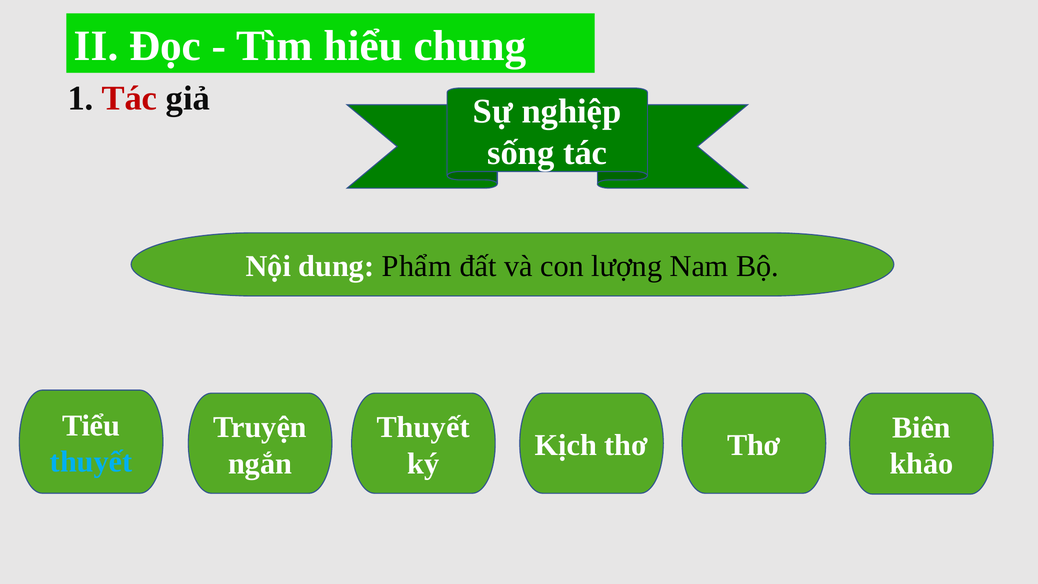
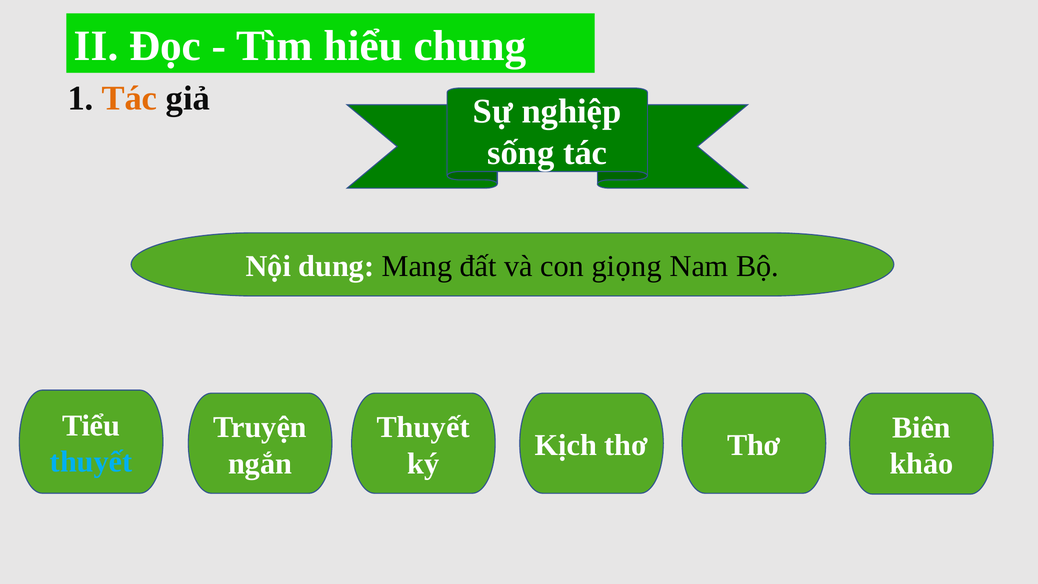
Tác at (129, 98) colour: red -> orange
Phẩm: Phẩm -> Mang
lượng: lượng -> giọng
